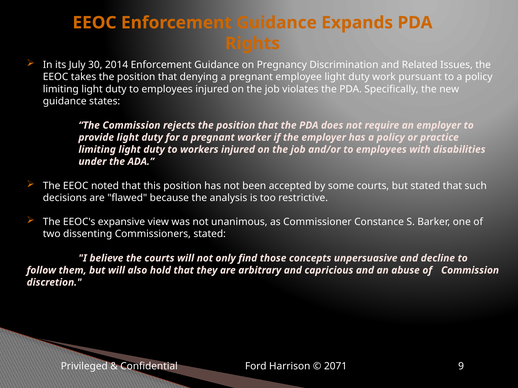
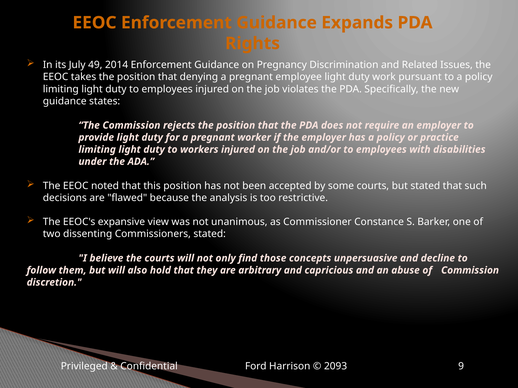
30: 30 -> 49
2071: 2071 -> 2093
